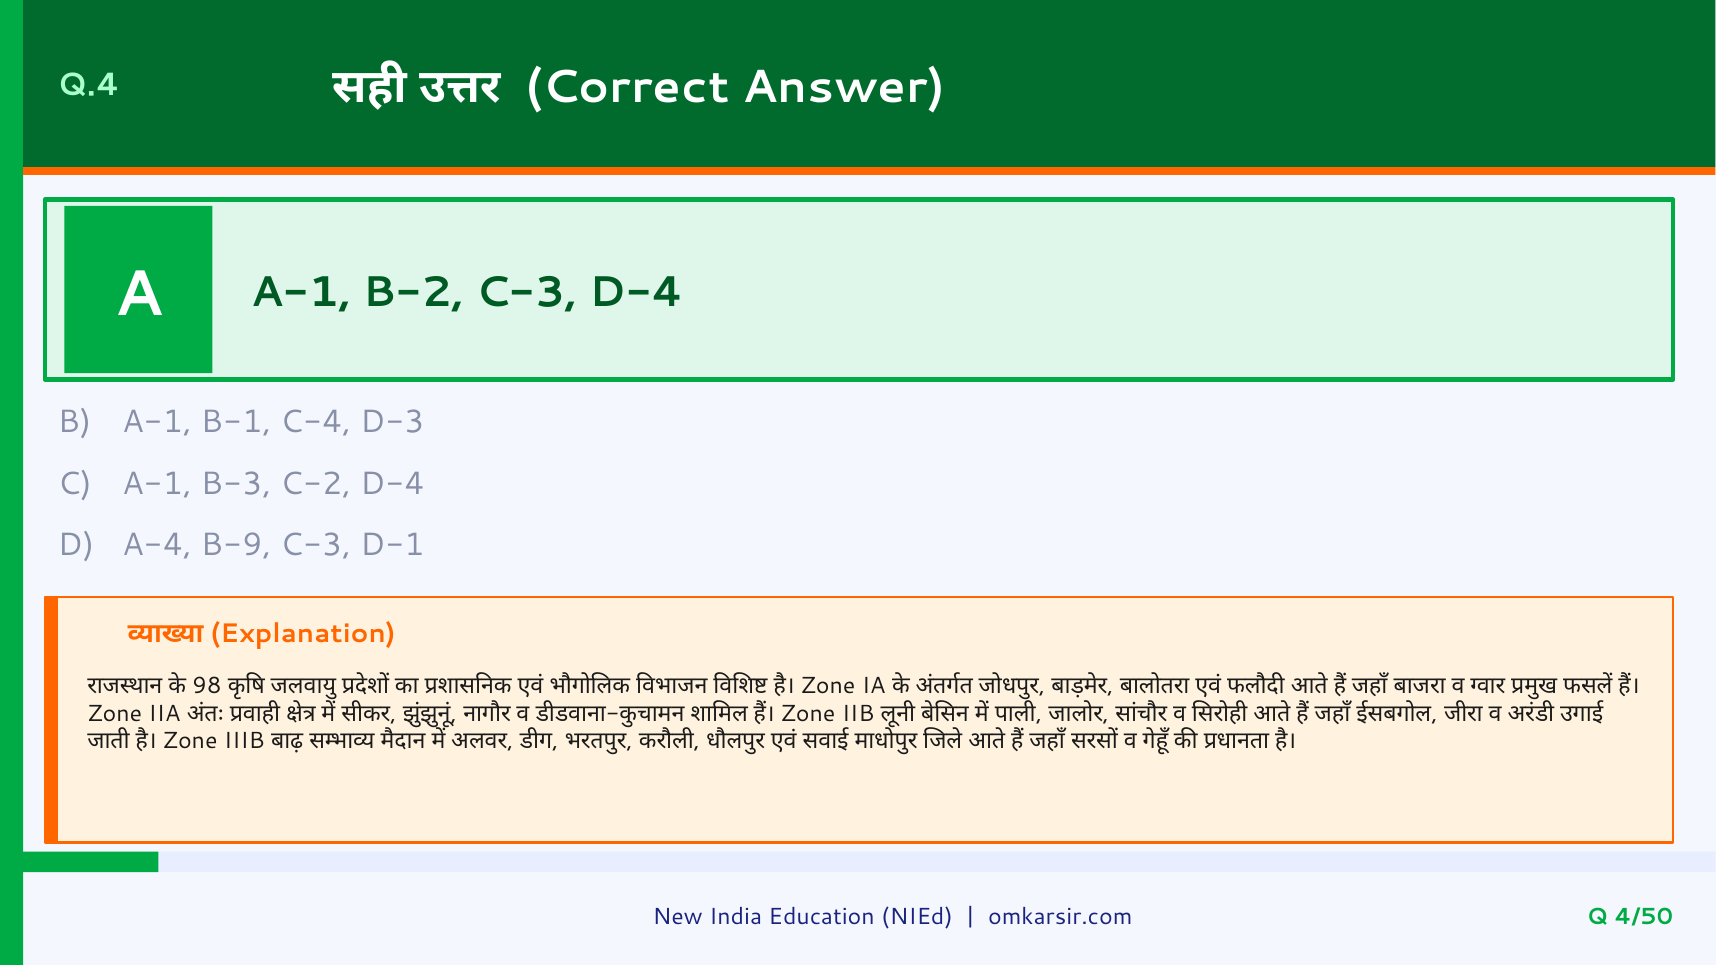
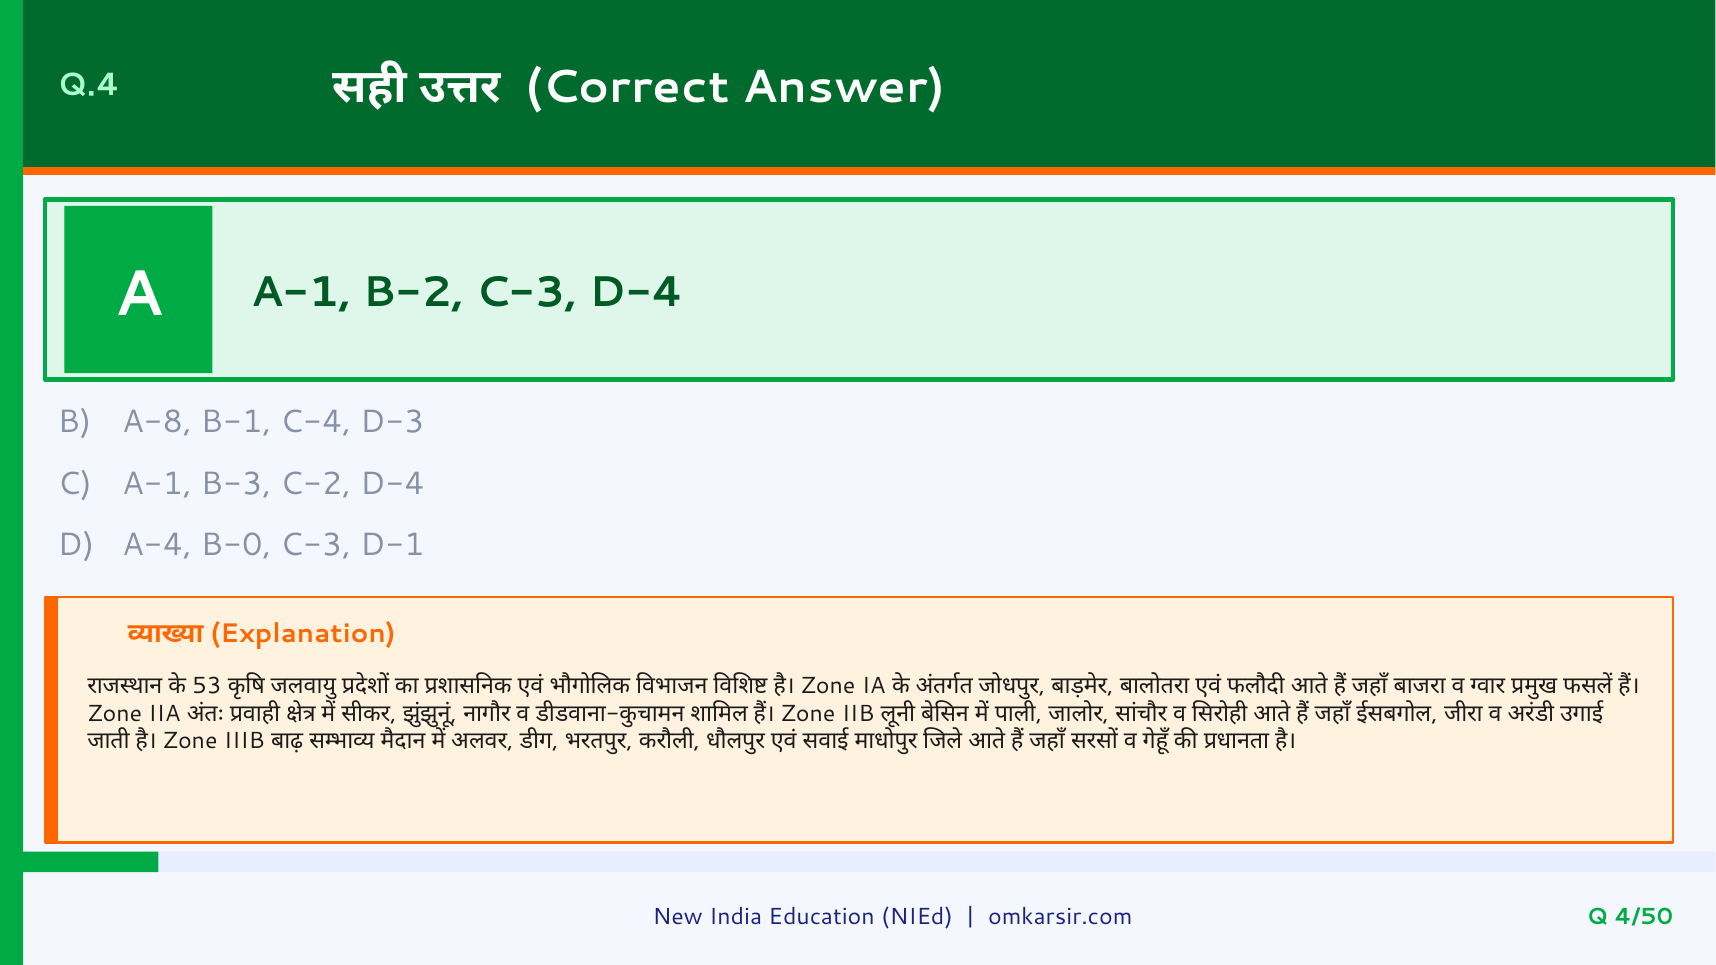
B A-1: A-1 -> A-8
B-9: B-9 -> B-0
98: 98 -> 53
